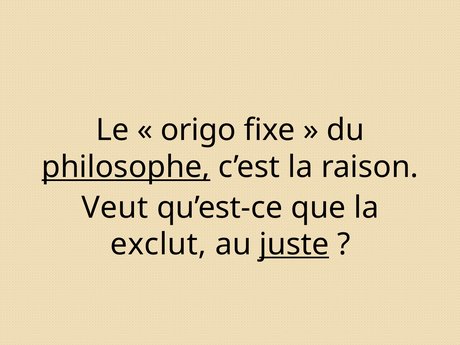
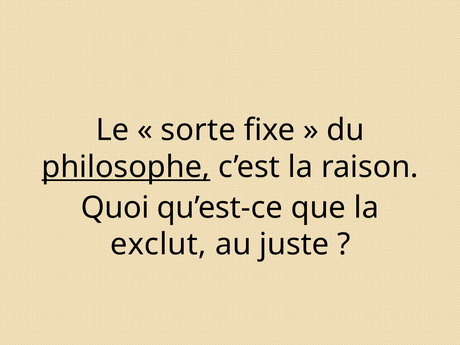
origo: origo -> sorte
Veut: Veut -> Quoi
juste underline: present -> none
